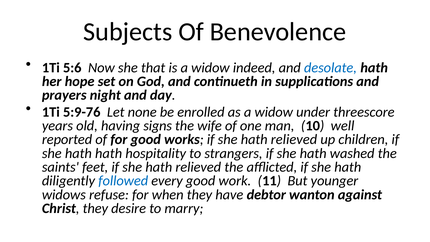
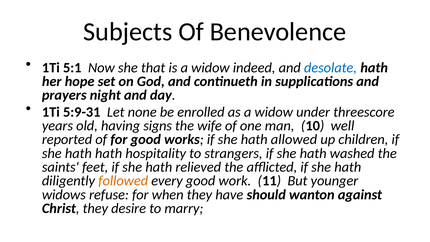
5:6: 5:6 -> 5:1
5:9-76: 5:9-76 -> 5:9-31
relieved at (294, 139): relieved -> allowed
followed colour: blue -> orange
debtor: debtor -> should
